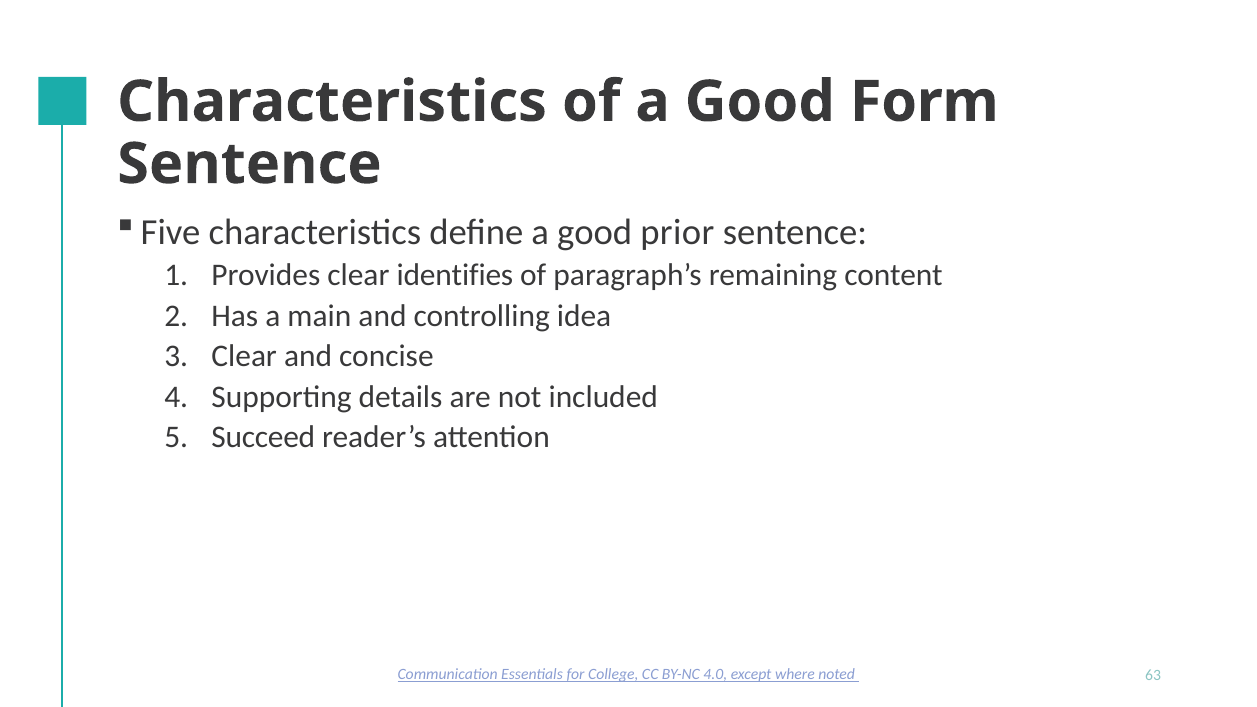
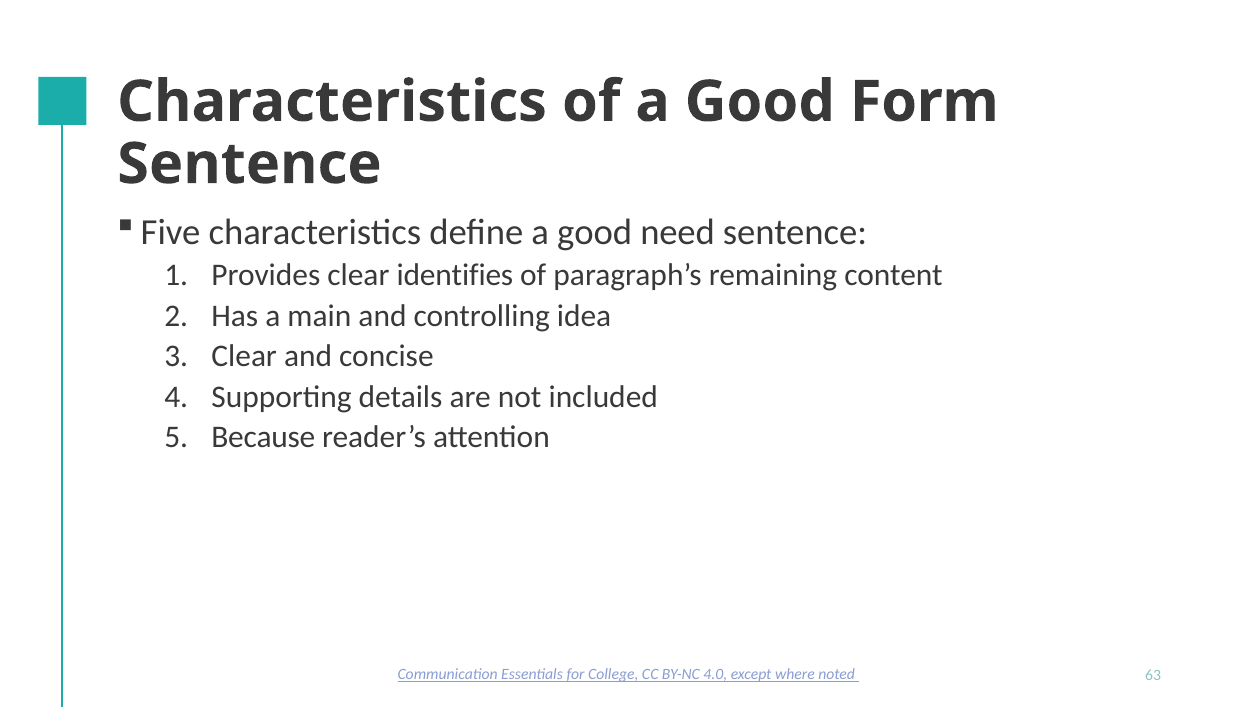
prior: prior -> need
Succeed: Succeed -> Because
